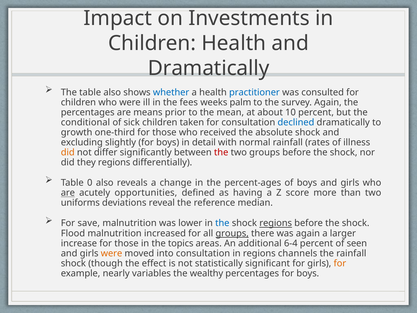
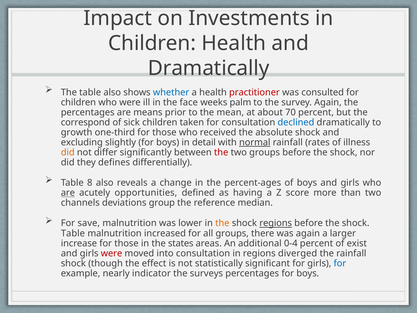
practitioner colour: blue -> red
fees: fees -> face
10: 10 -> 70
conditional: conditional -> correspond
normal underline: none -> present
they regions: regions -> defines
0: 0 -> 8
uniforms: uniforms -> channels
reveal: reveal -> group
the at (222, 223) colour: blue -> orange
Flood at (73, 233): Flood -> Table
groups at (232, 233) underline: present -> none
topics: topics -> states
6-4: 6-4 -> 0-4
seen: seen -> exist
were at (112, 253) colour: orange -> red
channels: channels -> diverged
for at (340, 263) colour: orange -> blue
variables: variables -> indicator
wealthy: wealthy -> surveys
